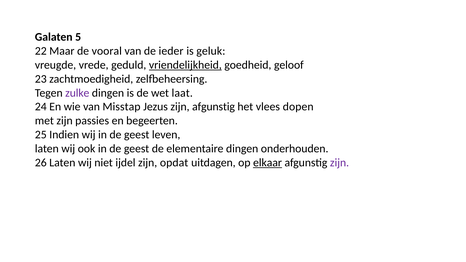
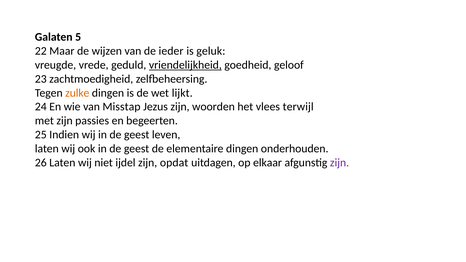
vooral: vooral -> wijzen
zulke colour: purple -> orange
laat: laat -> lijkt
zijn afgunstig: afgunstig -> woorden
dopen: dopen -> terwijl
elkaar underline: present -> none
